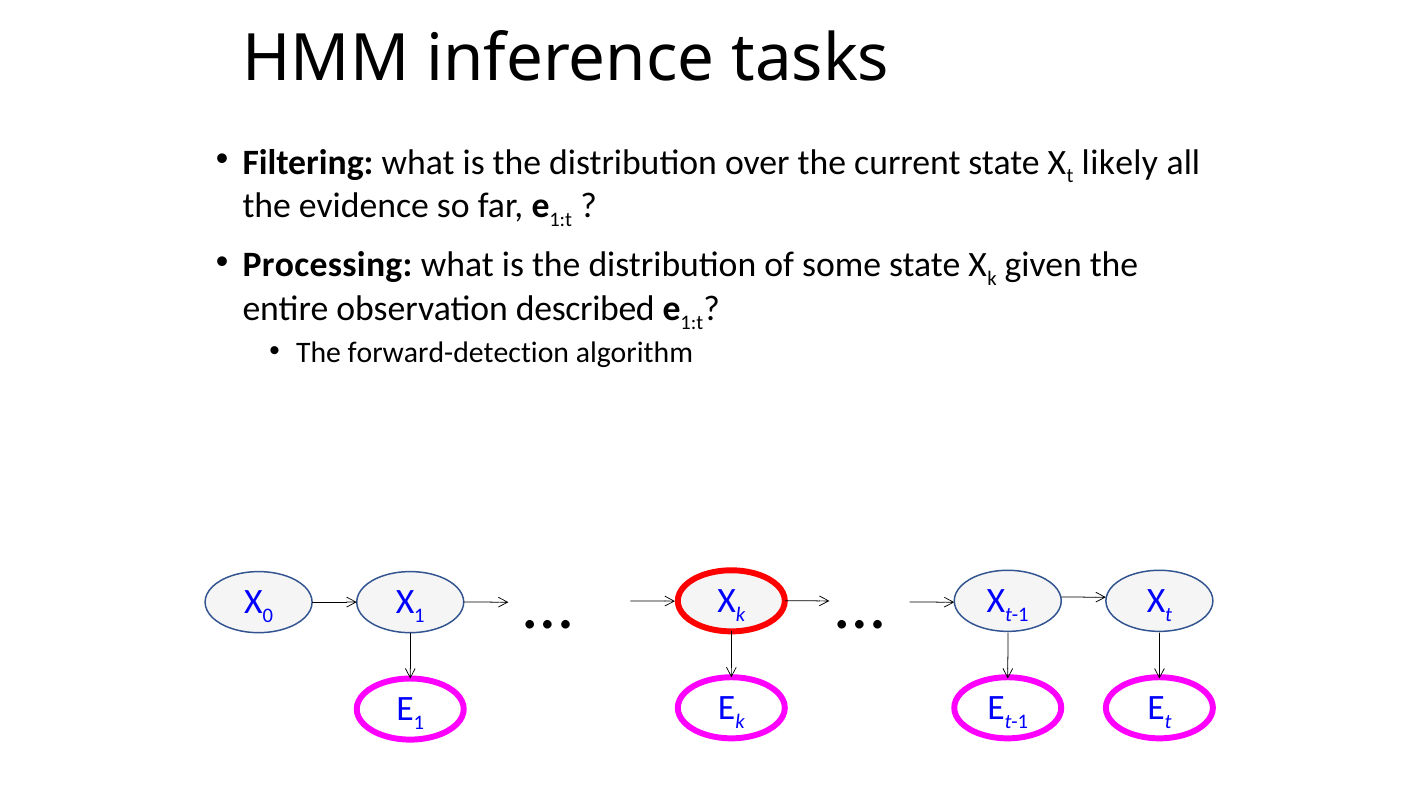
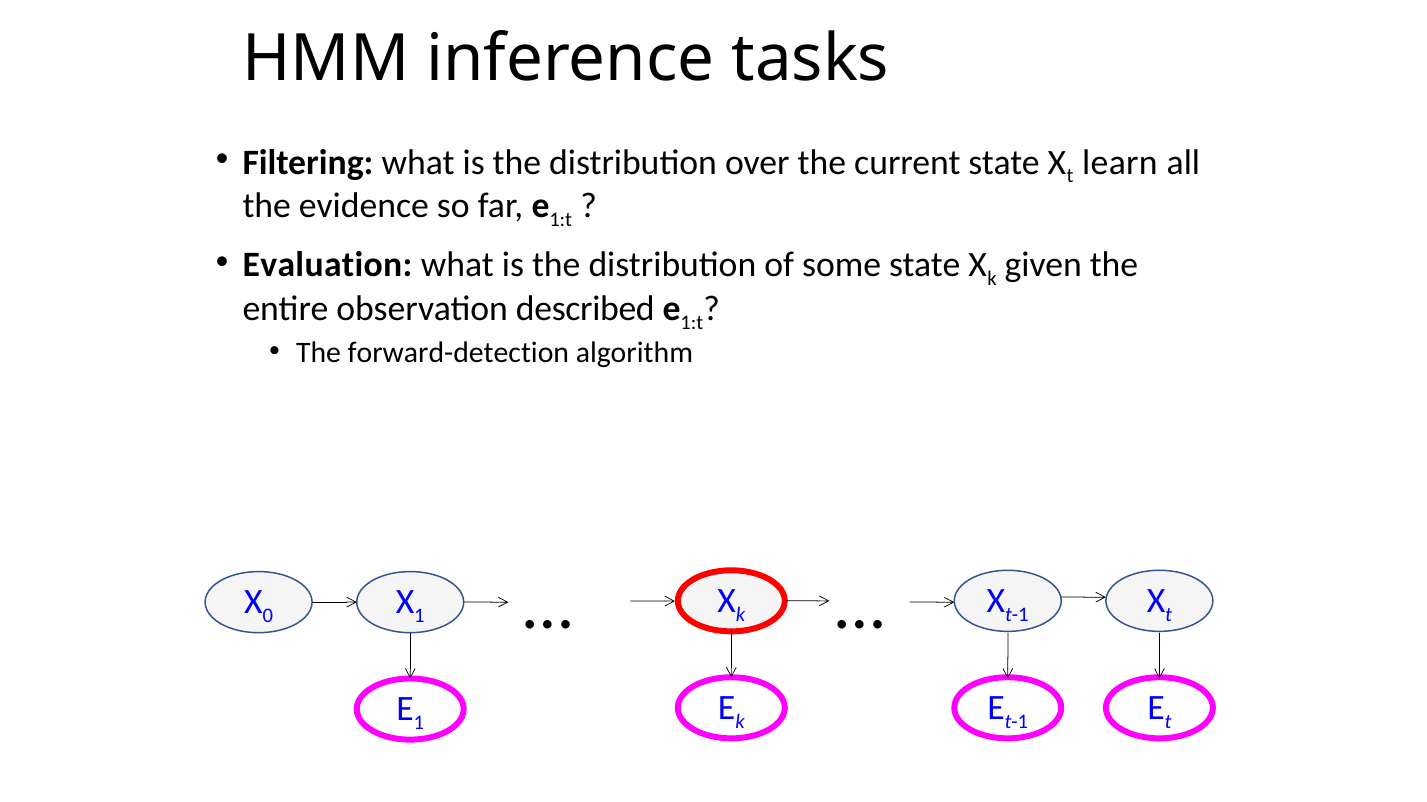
likely: likely -> learn
Processing: Processing -> Evaluation
